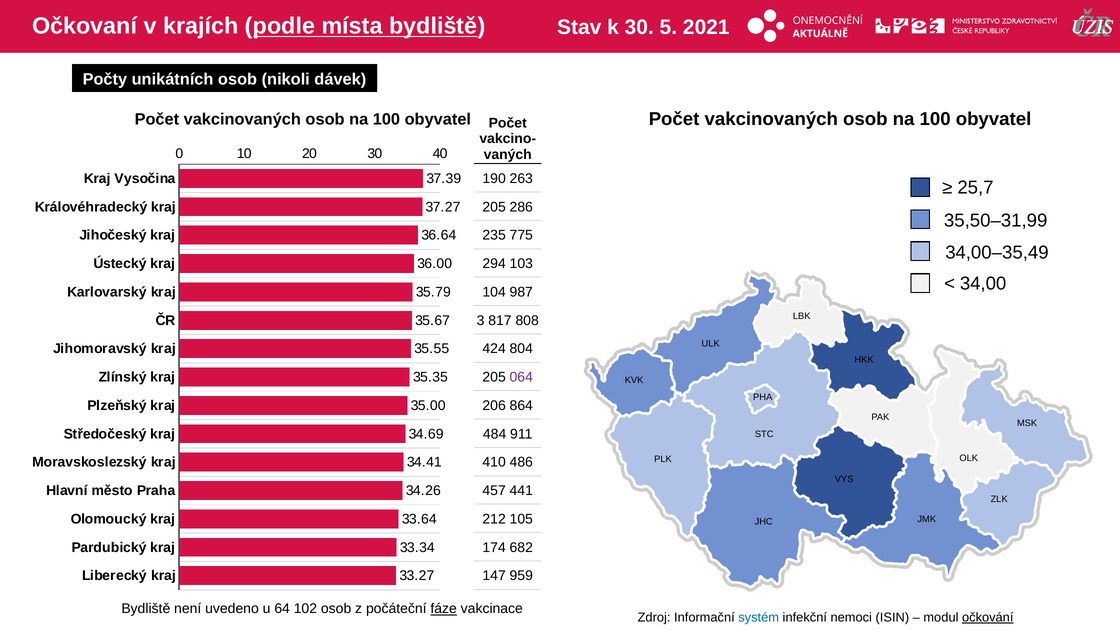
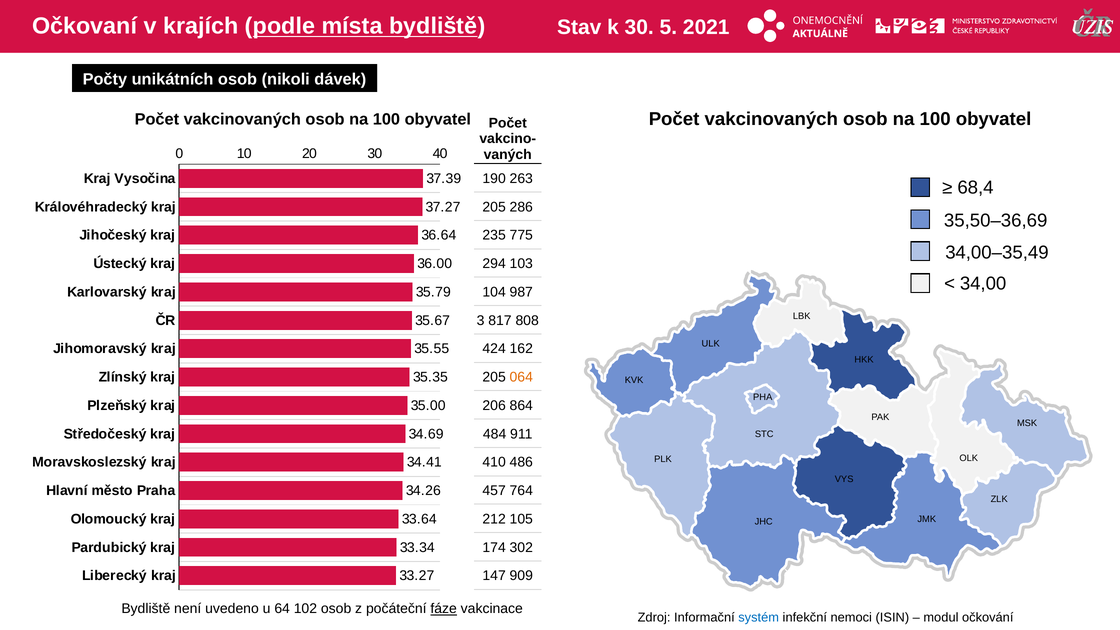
25,7: 25,7 -> 68,4
35,50–31,99: 35,50–31,99 -> 35,50–36,69
804: 804 -> 162
064 colour: purple -> orange
441: 441 -> 764
682: 682 -> 302
959: 959 -> 909
očkování underline: present -> none
